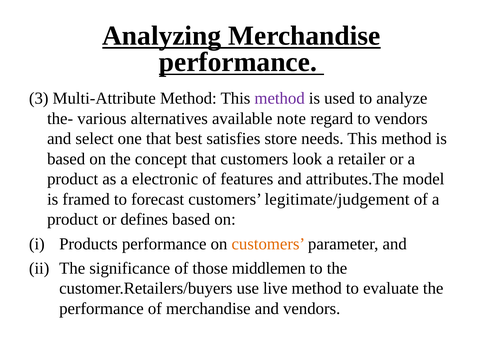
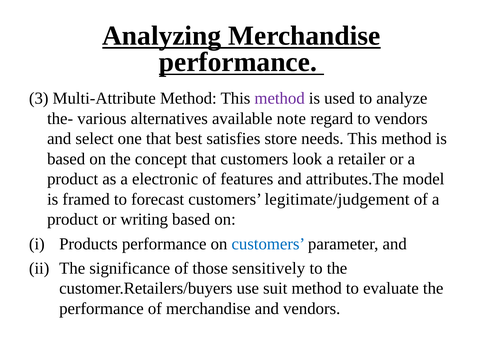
defines: defines -> writing
customers at (268, 243) colour: orange -> blue
middlemen: middlemen -> sensitively
live: live -> suit
